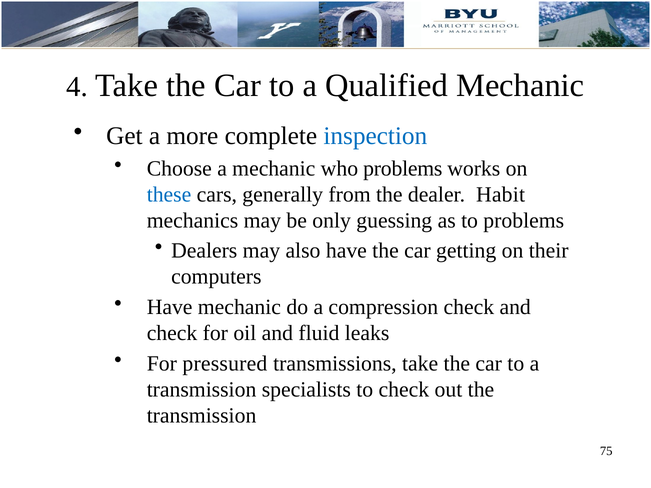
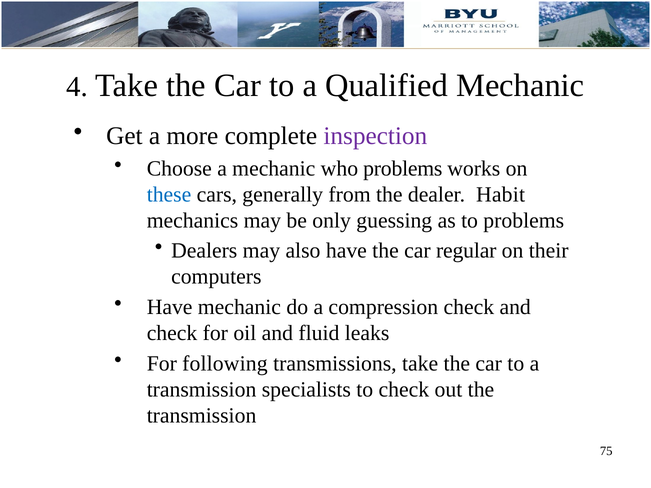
inspection colour: blue -> purple
getting: getting -> regular
pressured: pressured -> following
